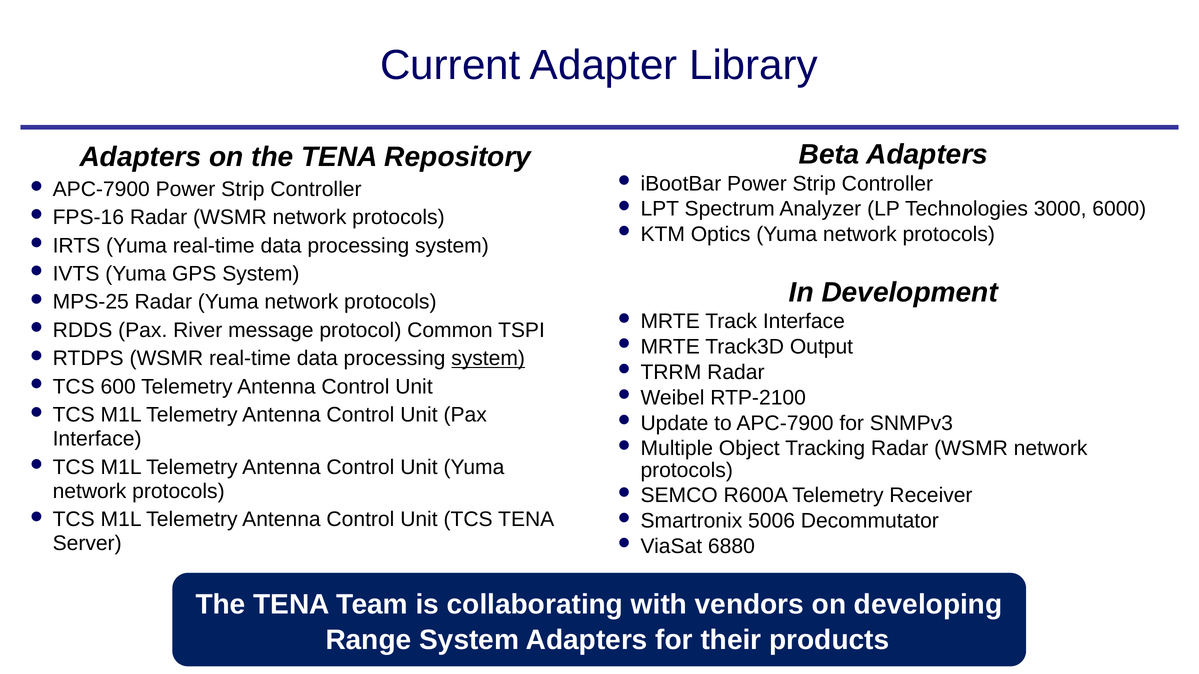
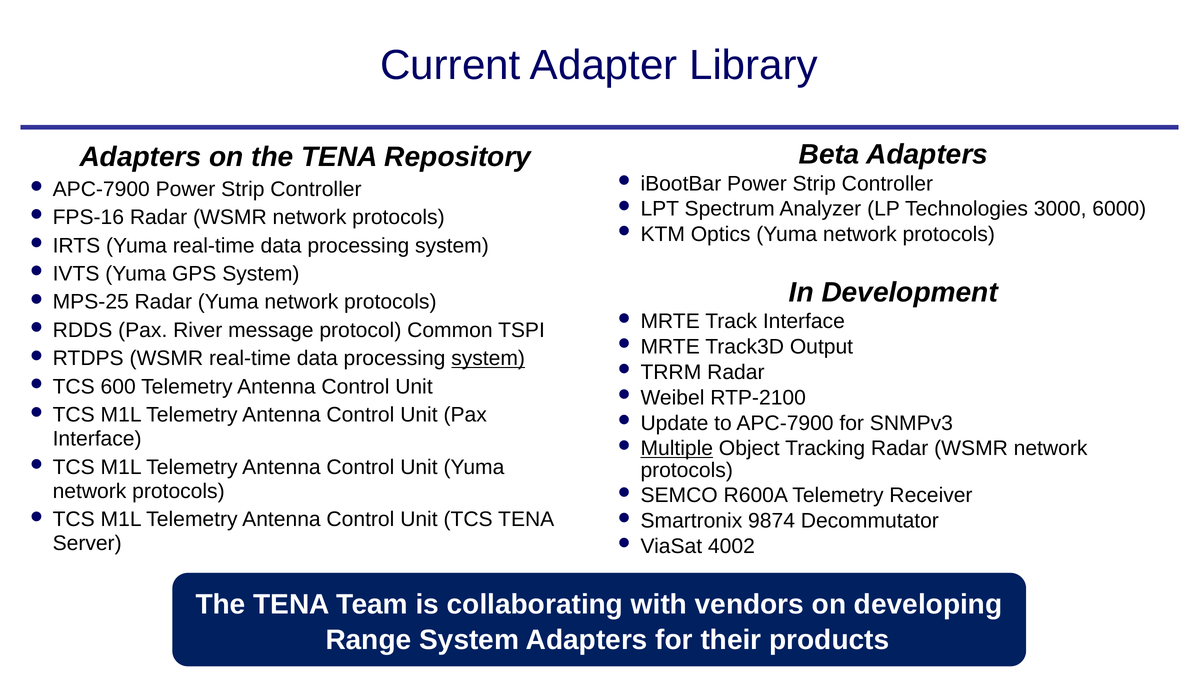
Multiple underline: none -> present
5006: 5006 -> 9874
6880: 6880 -> 4002
